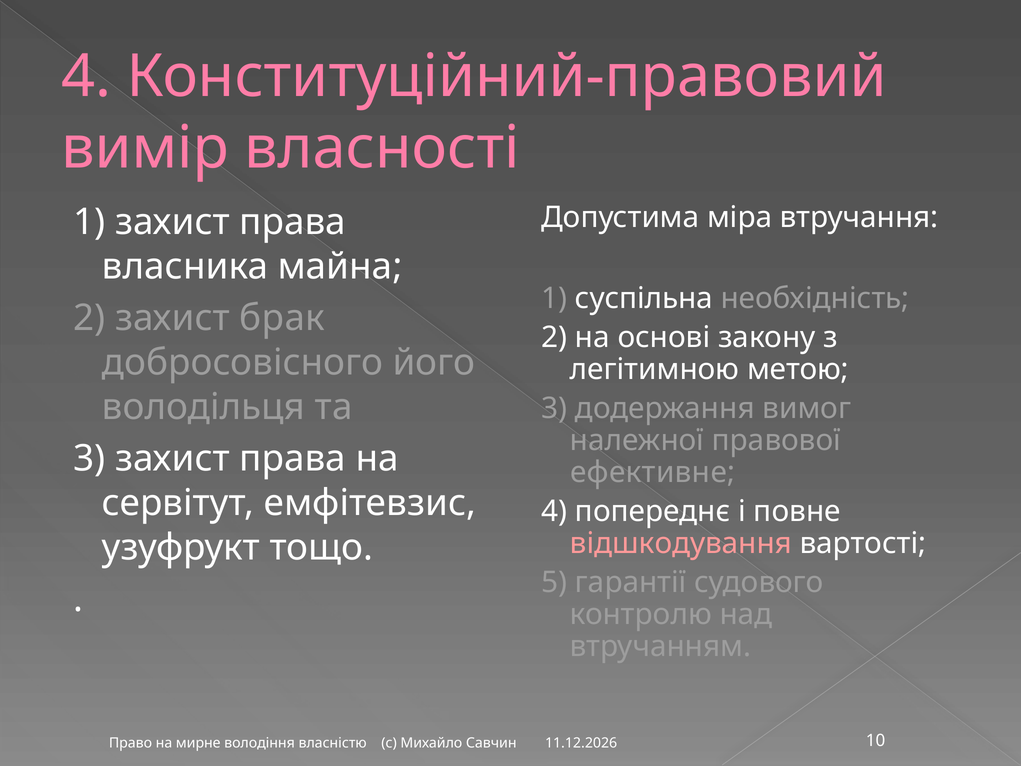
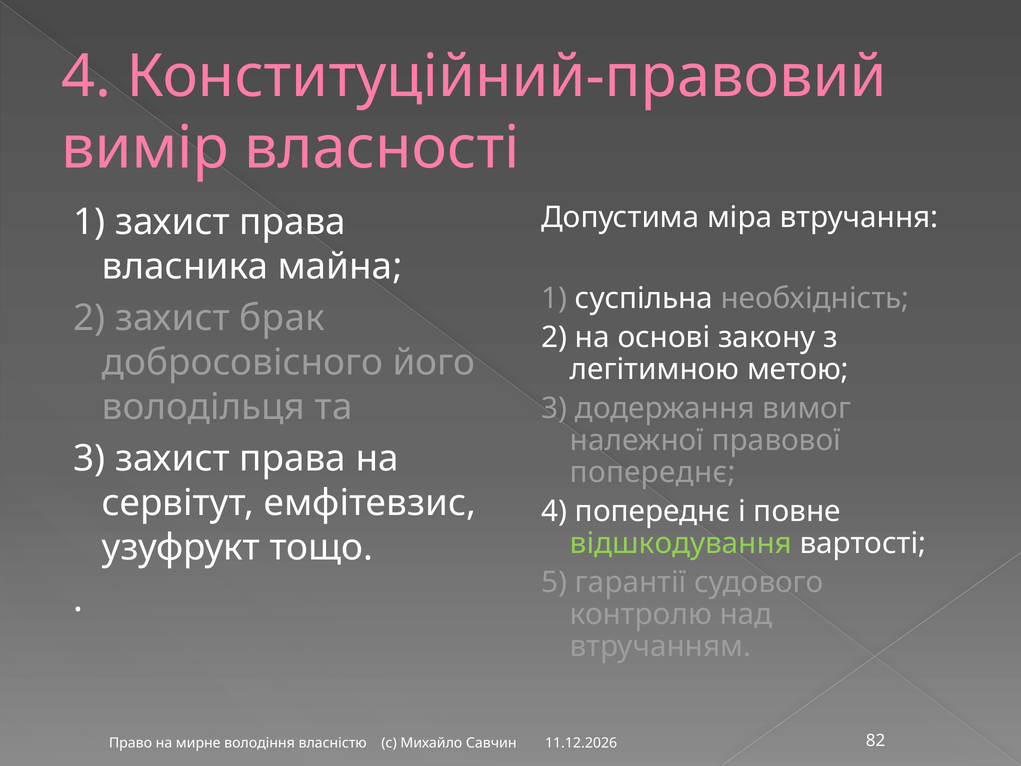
ефективне at (653, 472): ефективне -> попереднє
відшкодування colour: pink -> light green
10: 10 -> 82
